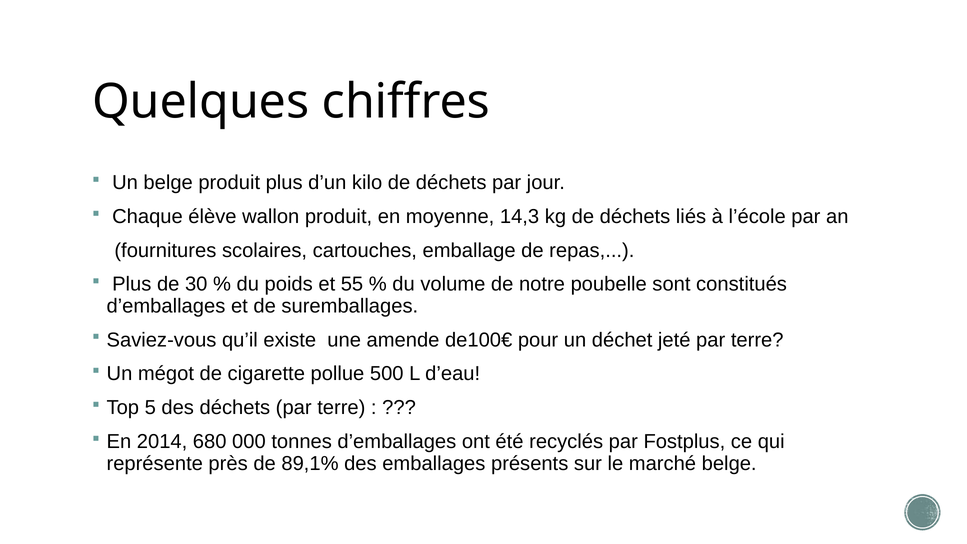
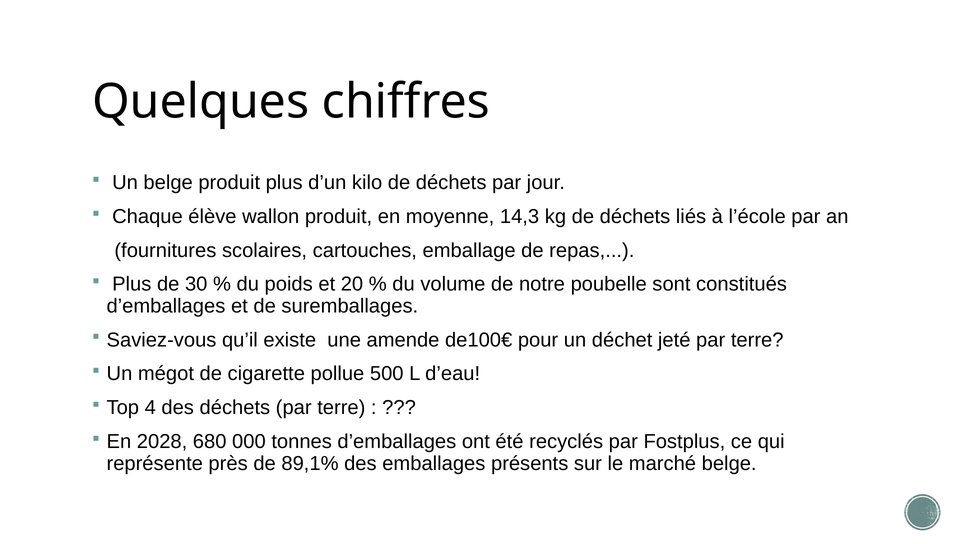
55: 55 -> 20
5: 5 -> 4
2014: 2014 -> 2028
